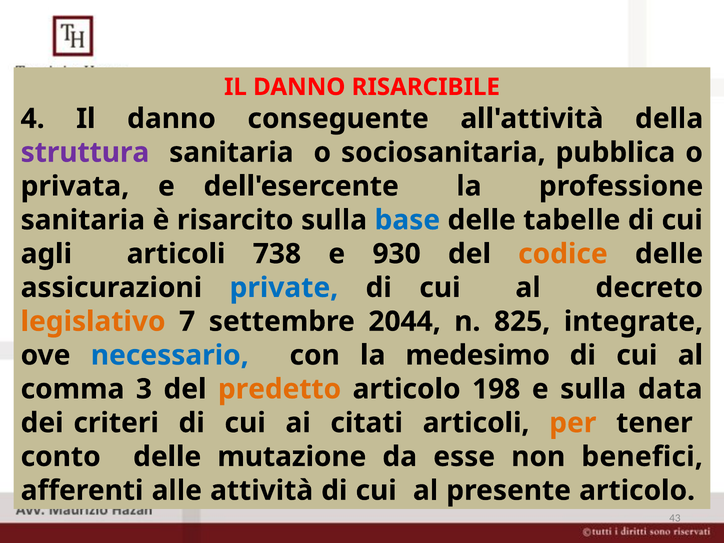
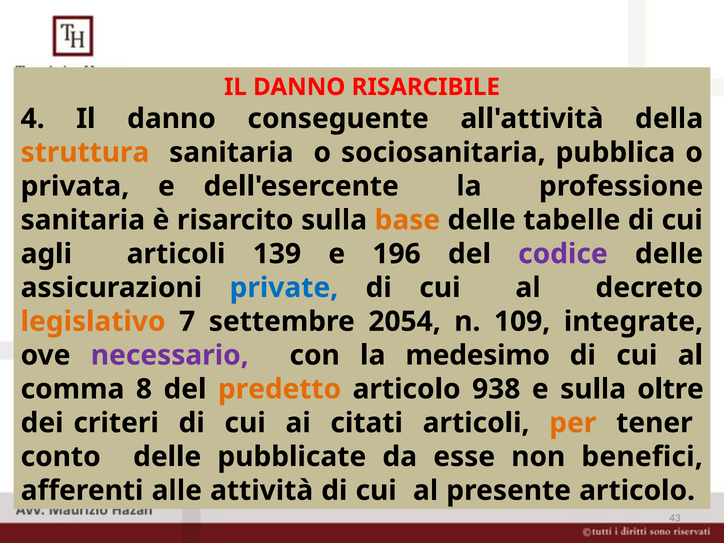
struttura colour: purple -> orange
base colour: blue -> orange
738: 738 -> 139
930: 930 -> 196
codice colour: orange -> purple
2044: 2044 -> 2054
825: 825 -> 109
necessario colour: blue -> purple
3: 3 -> 8
198: 198 -> 938
data: data -> oltre
mutazione: mutazione -> pubblicate
